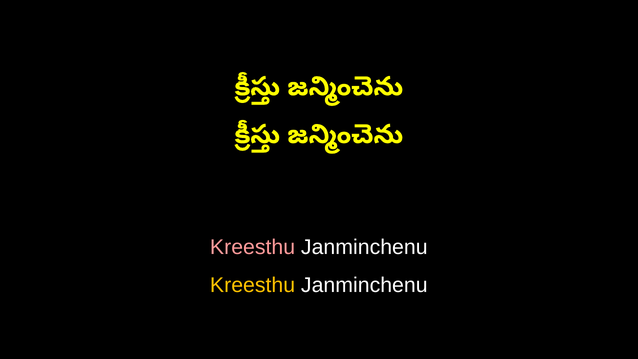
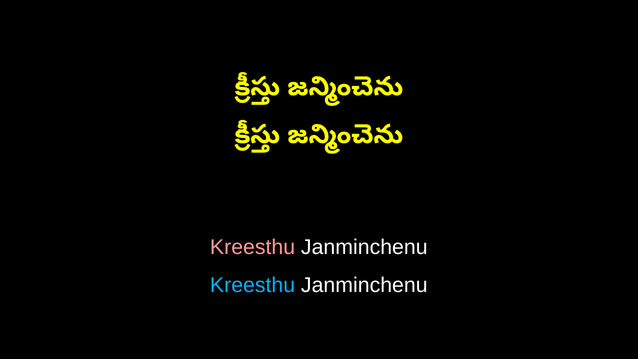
Kreesthu at (253, 285) colour: yellow -> light blue
